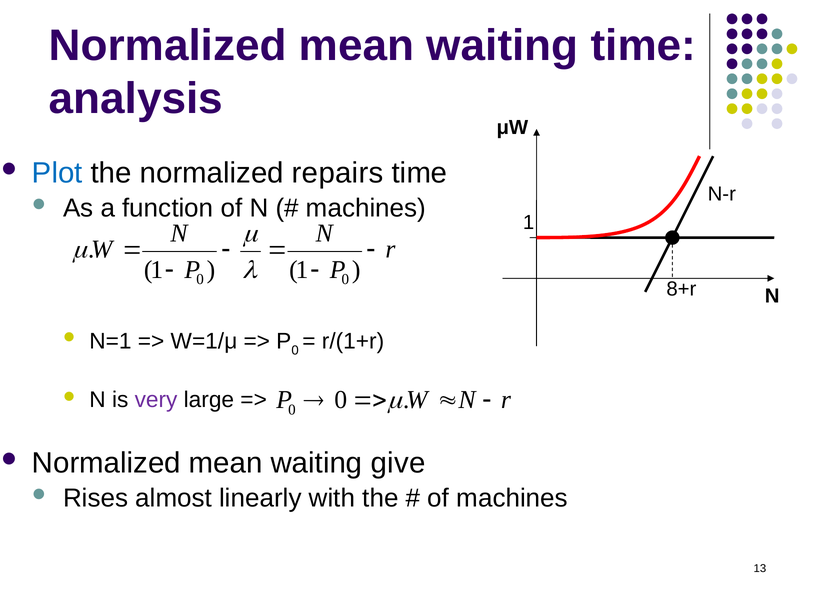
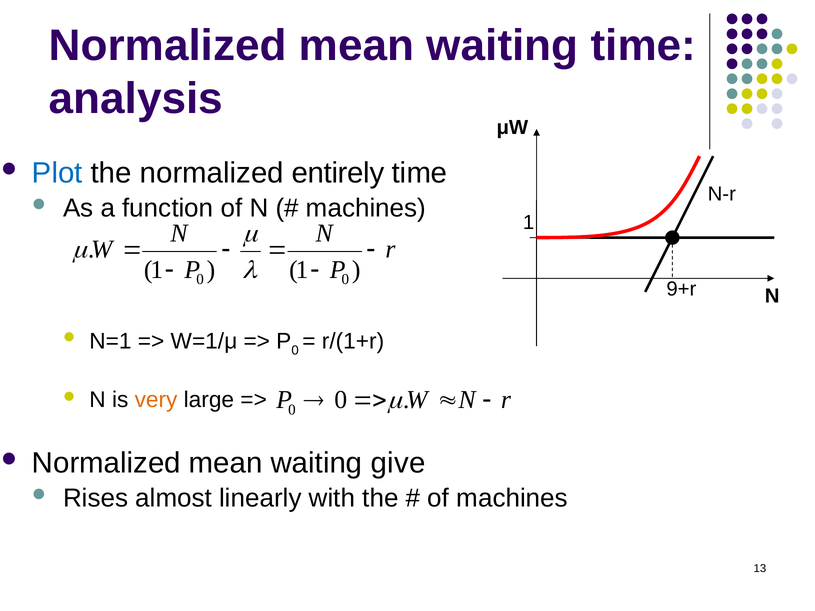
repairs: repairs -> entirely
8+r: 8+r -> 9+r
very colour: purple -> orange
